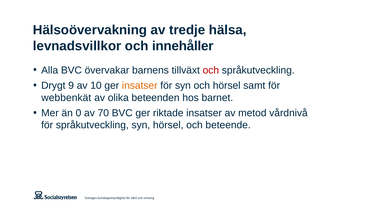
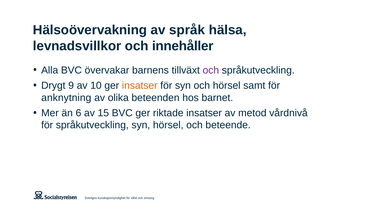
tredje: tredje -> språk
och at (211, 70) colour: red -> purple
webbenkät: webbenkät -> anknytning
0: 0 -> 6
70: 70 -> 15
